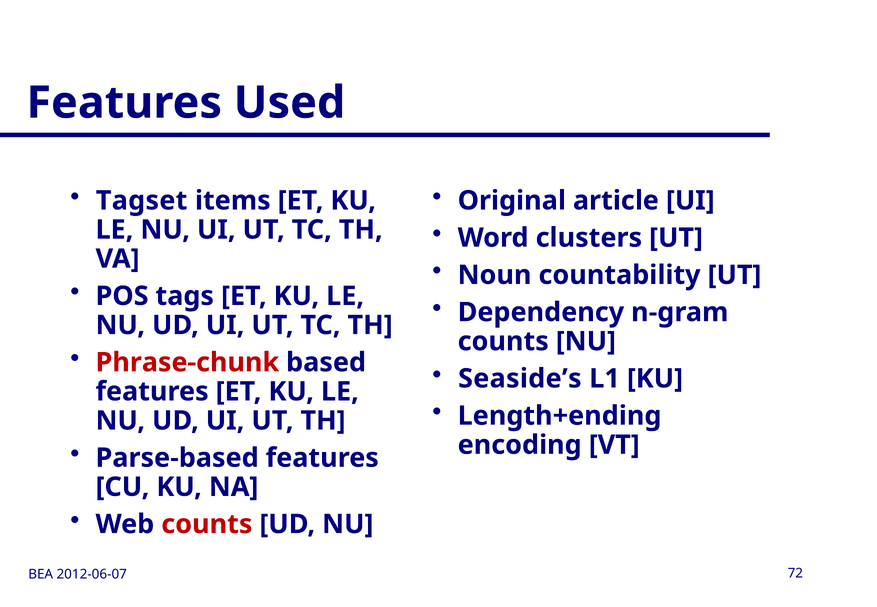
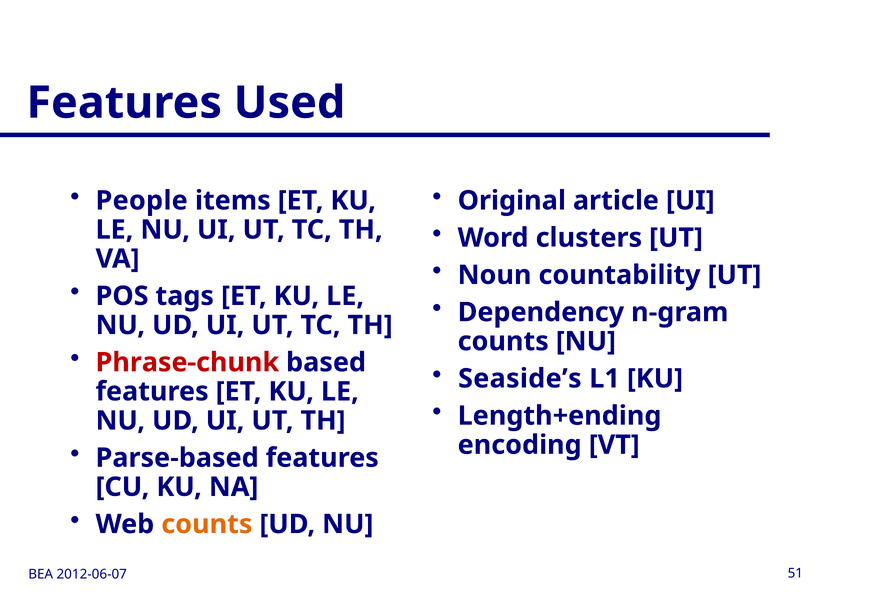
Tagset: Tagset -> People
counts at (207, 524) colour: red -> orange
72: 72 -> 51
